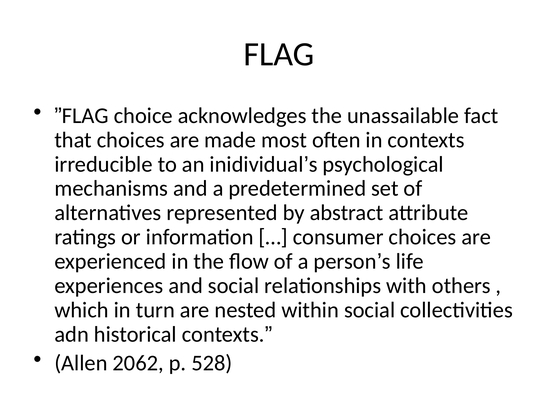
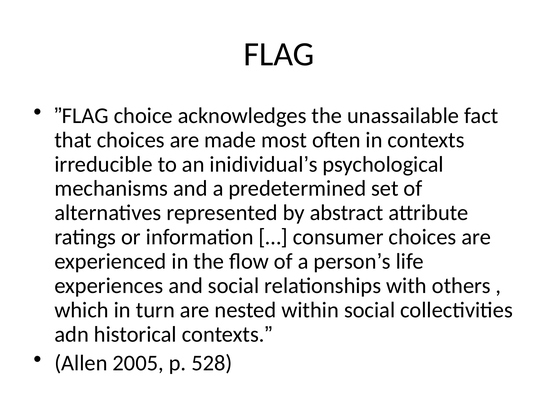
2062: 2062 -> 2005
